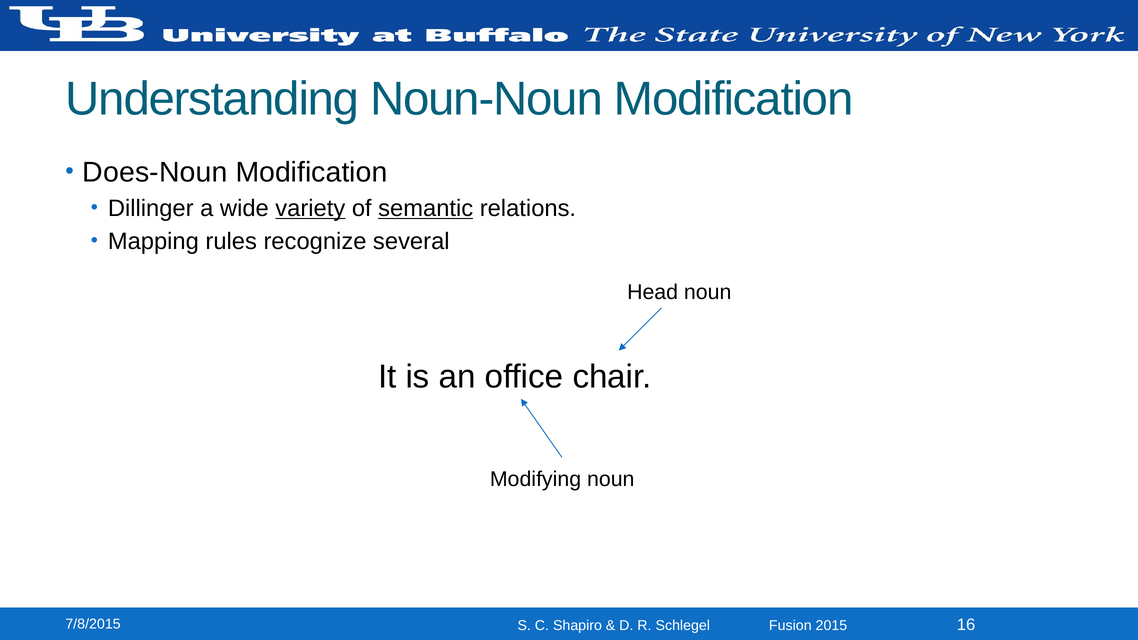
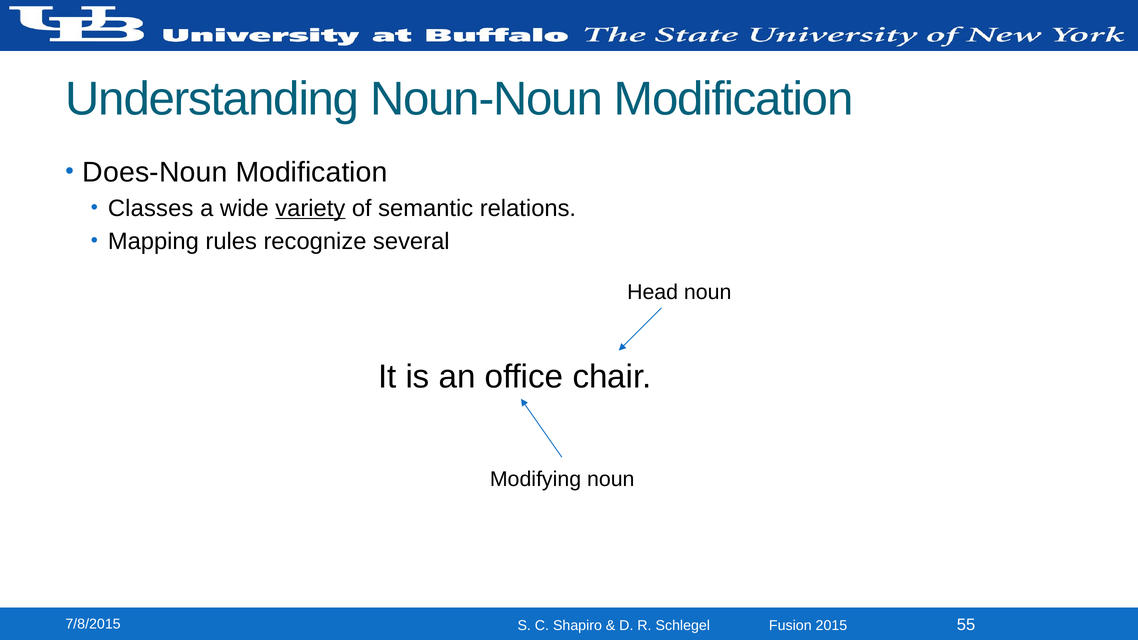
Dillinger: Dillinger -> Classes
semantic underline: present -> none
16: 16 -> 55
